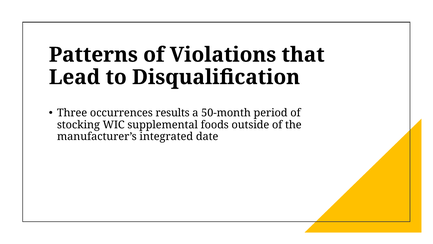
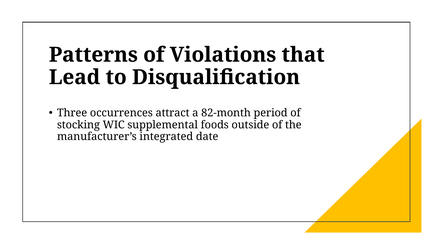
results: results -> attract
50-month: 50-month -> 82-month
